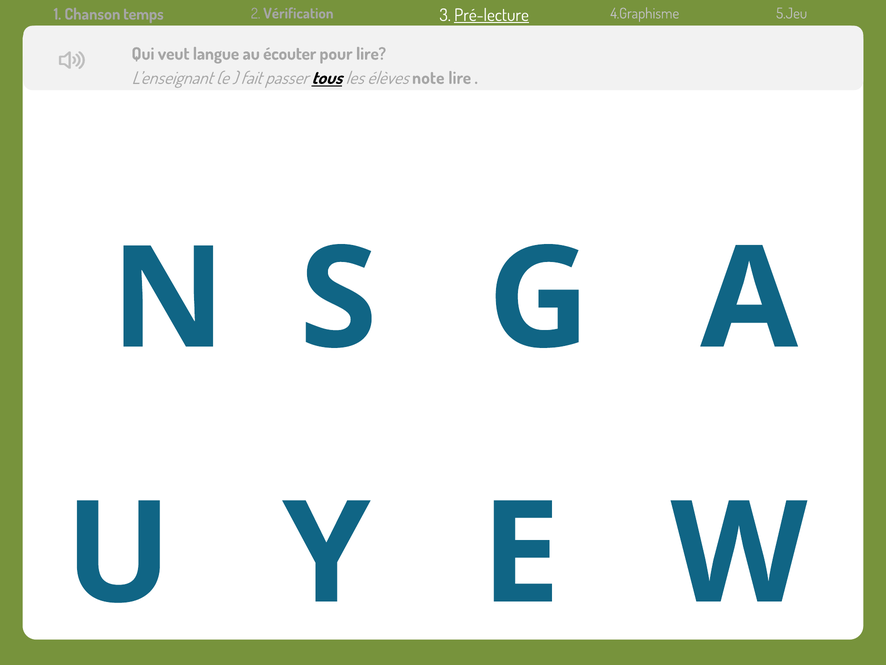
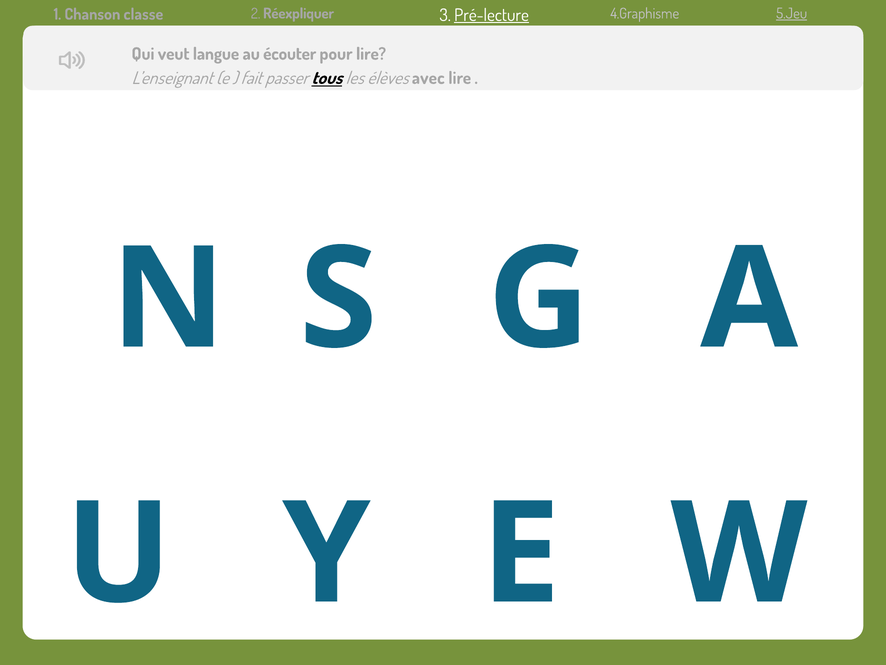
temps: temps -> classe
Vérification: Vérification -> Réexpliquer
5.Jeu underline: none -> present
note: note -> avec
